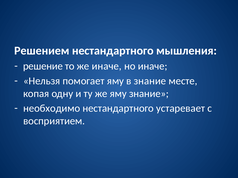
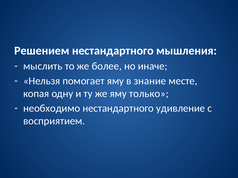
решение: решение -> мыслить
же иначе: иначе -> более
яму знание: знание -> только
устаревает: устаревает -> удивление
